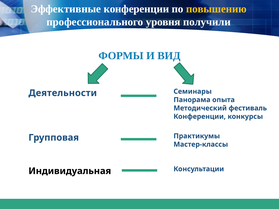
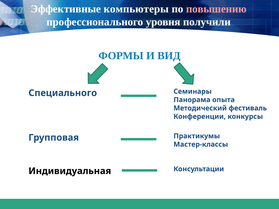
Эффективные конференции: конференции -> компьютеры
повышению colour: yellow -> pink
Деятельности: Деятельности -> Специального
